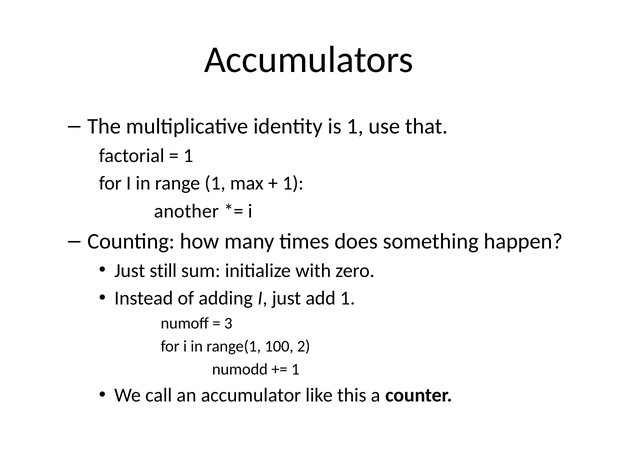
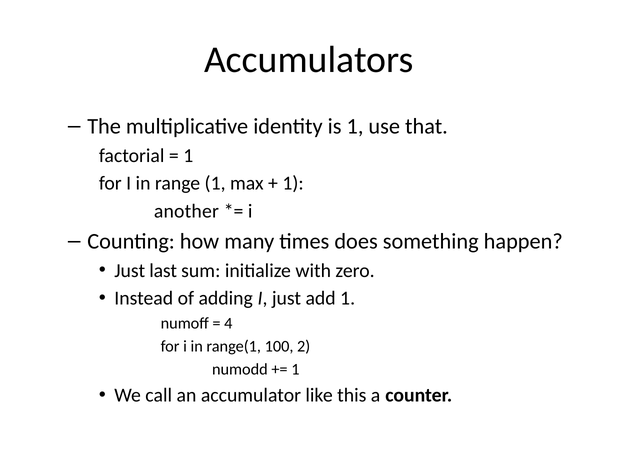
still: still -> last
3: 3 -> 4
